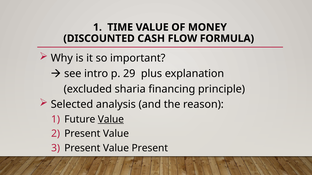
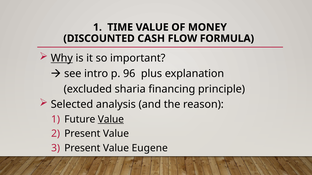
Why underline: none -> present
29: 29 -> 96
Value Present: Present -> Eugene
